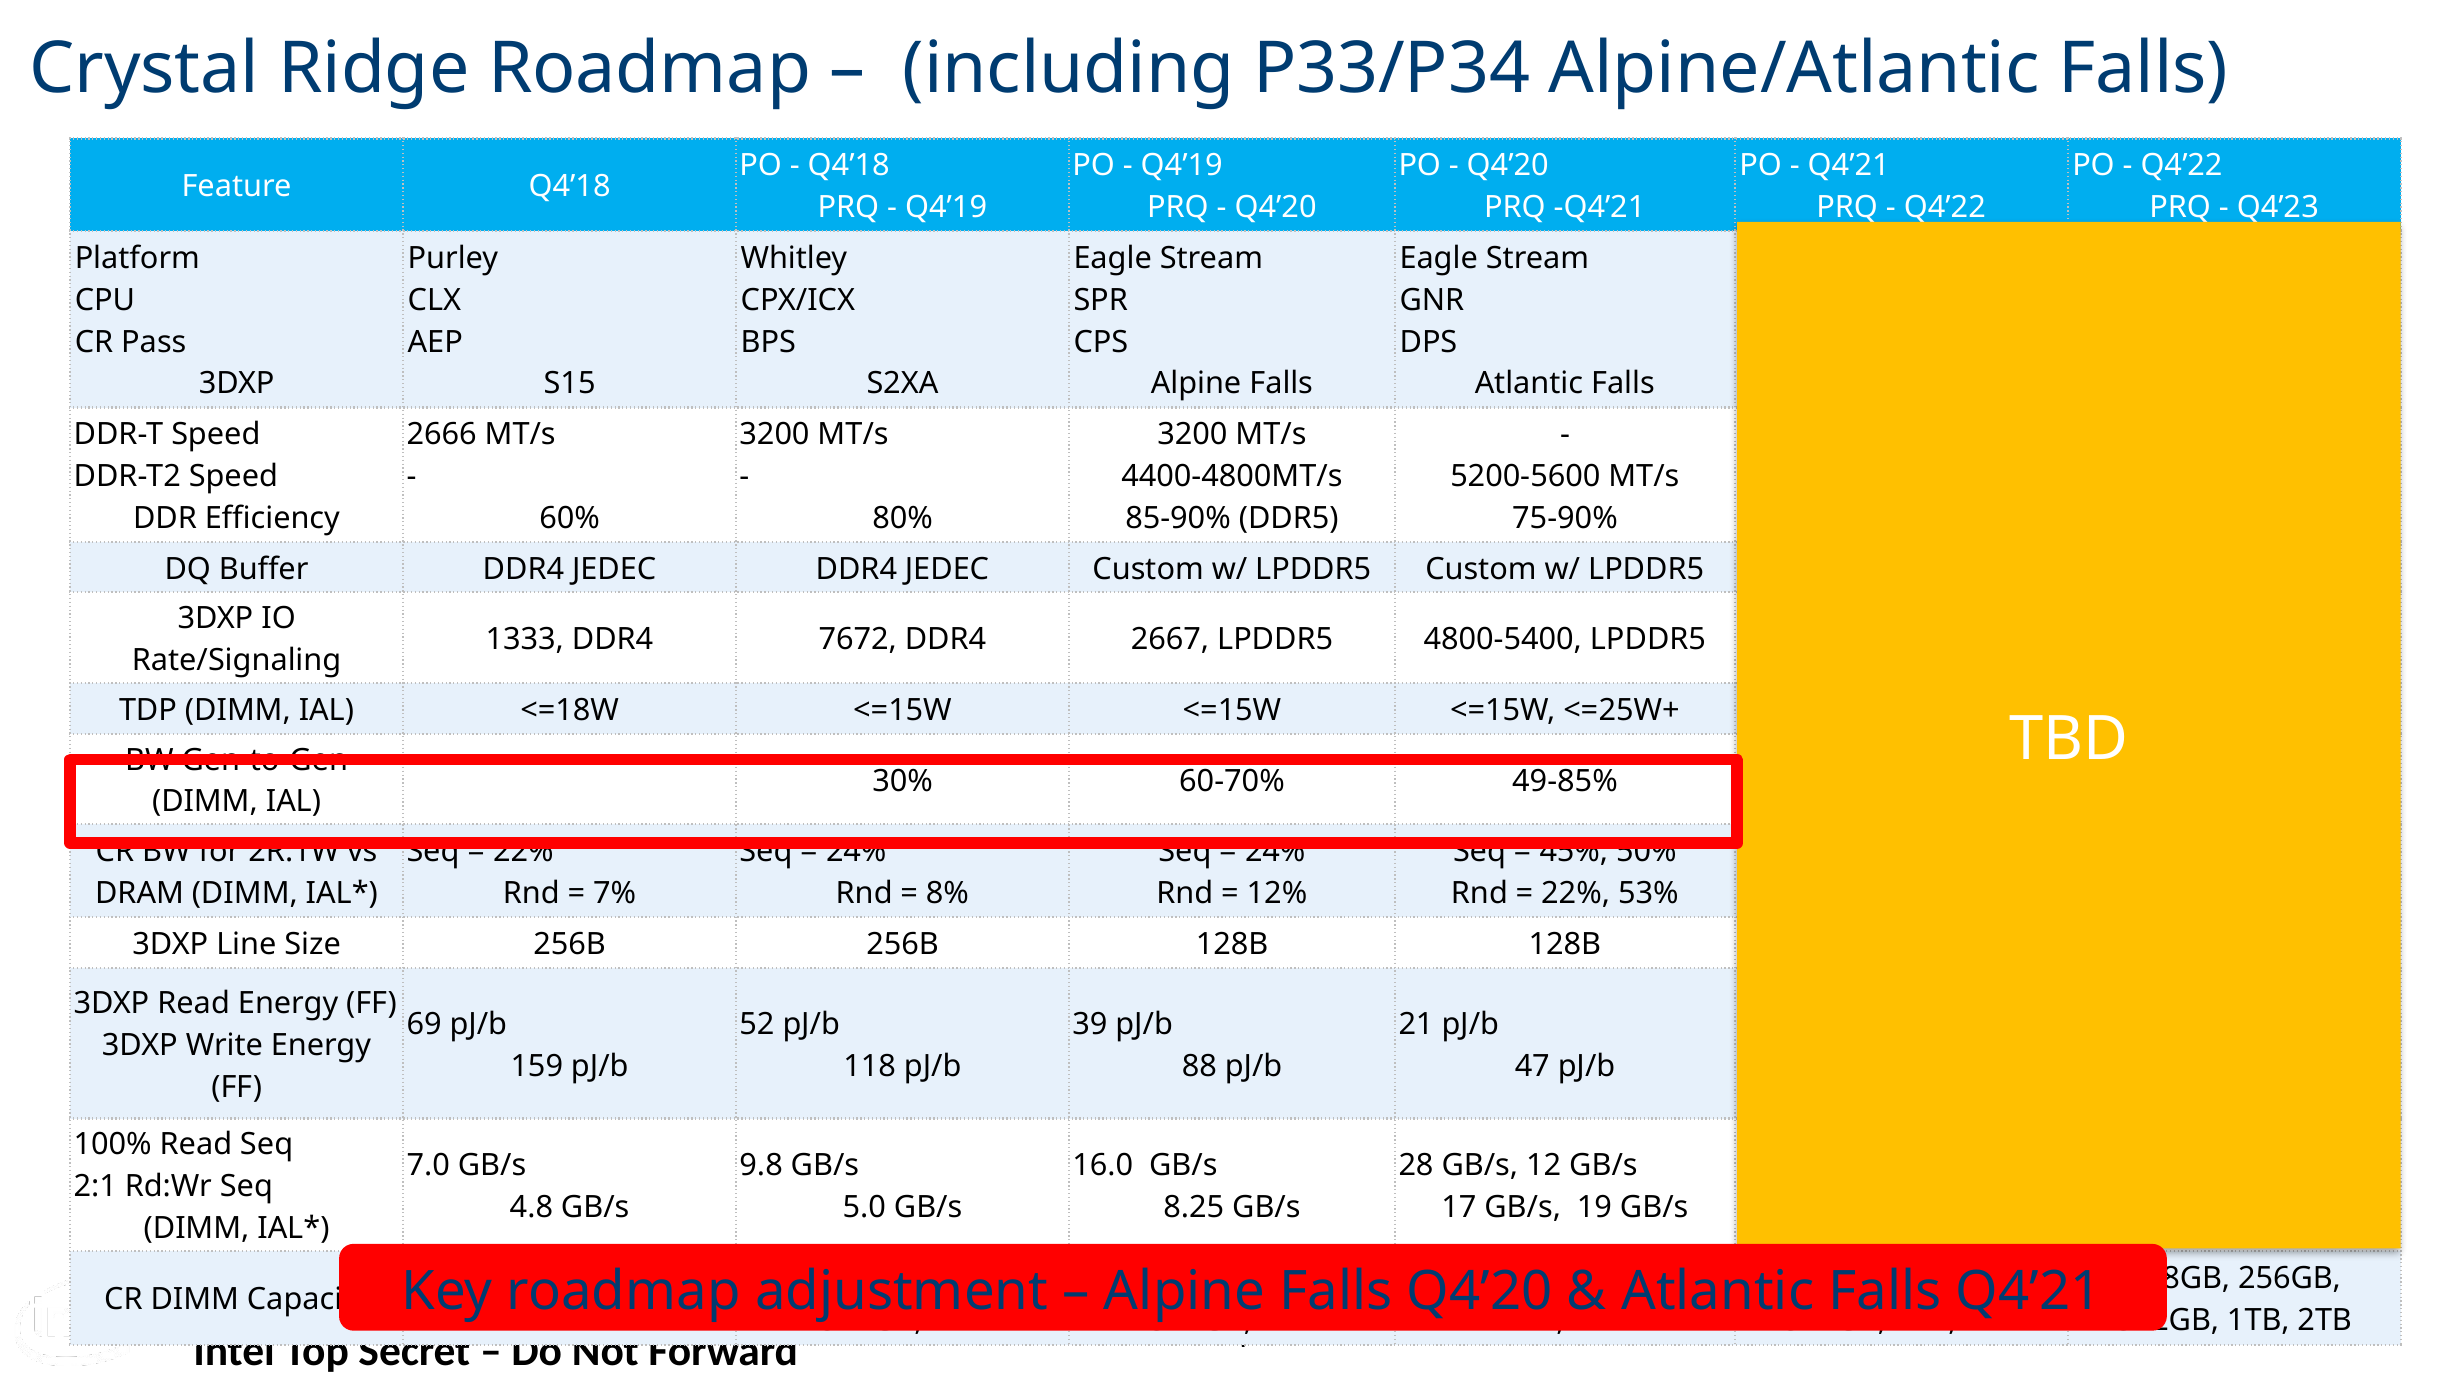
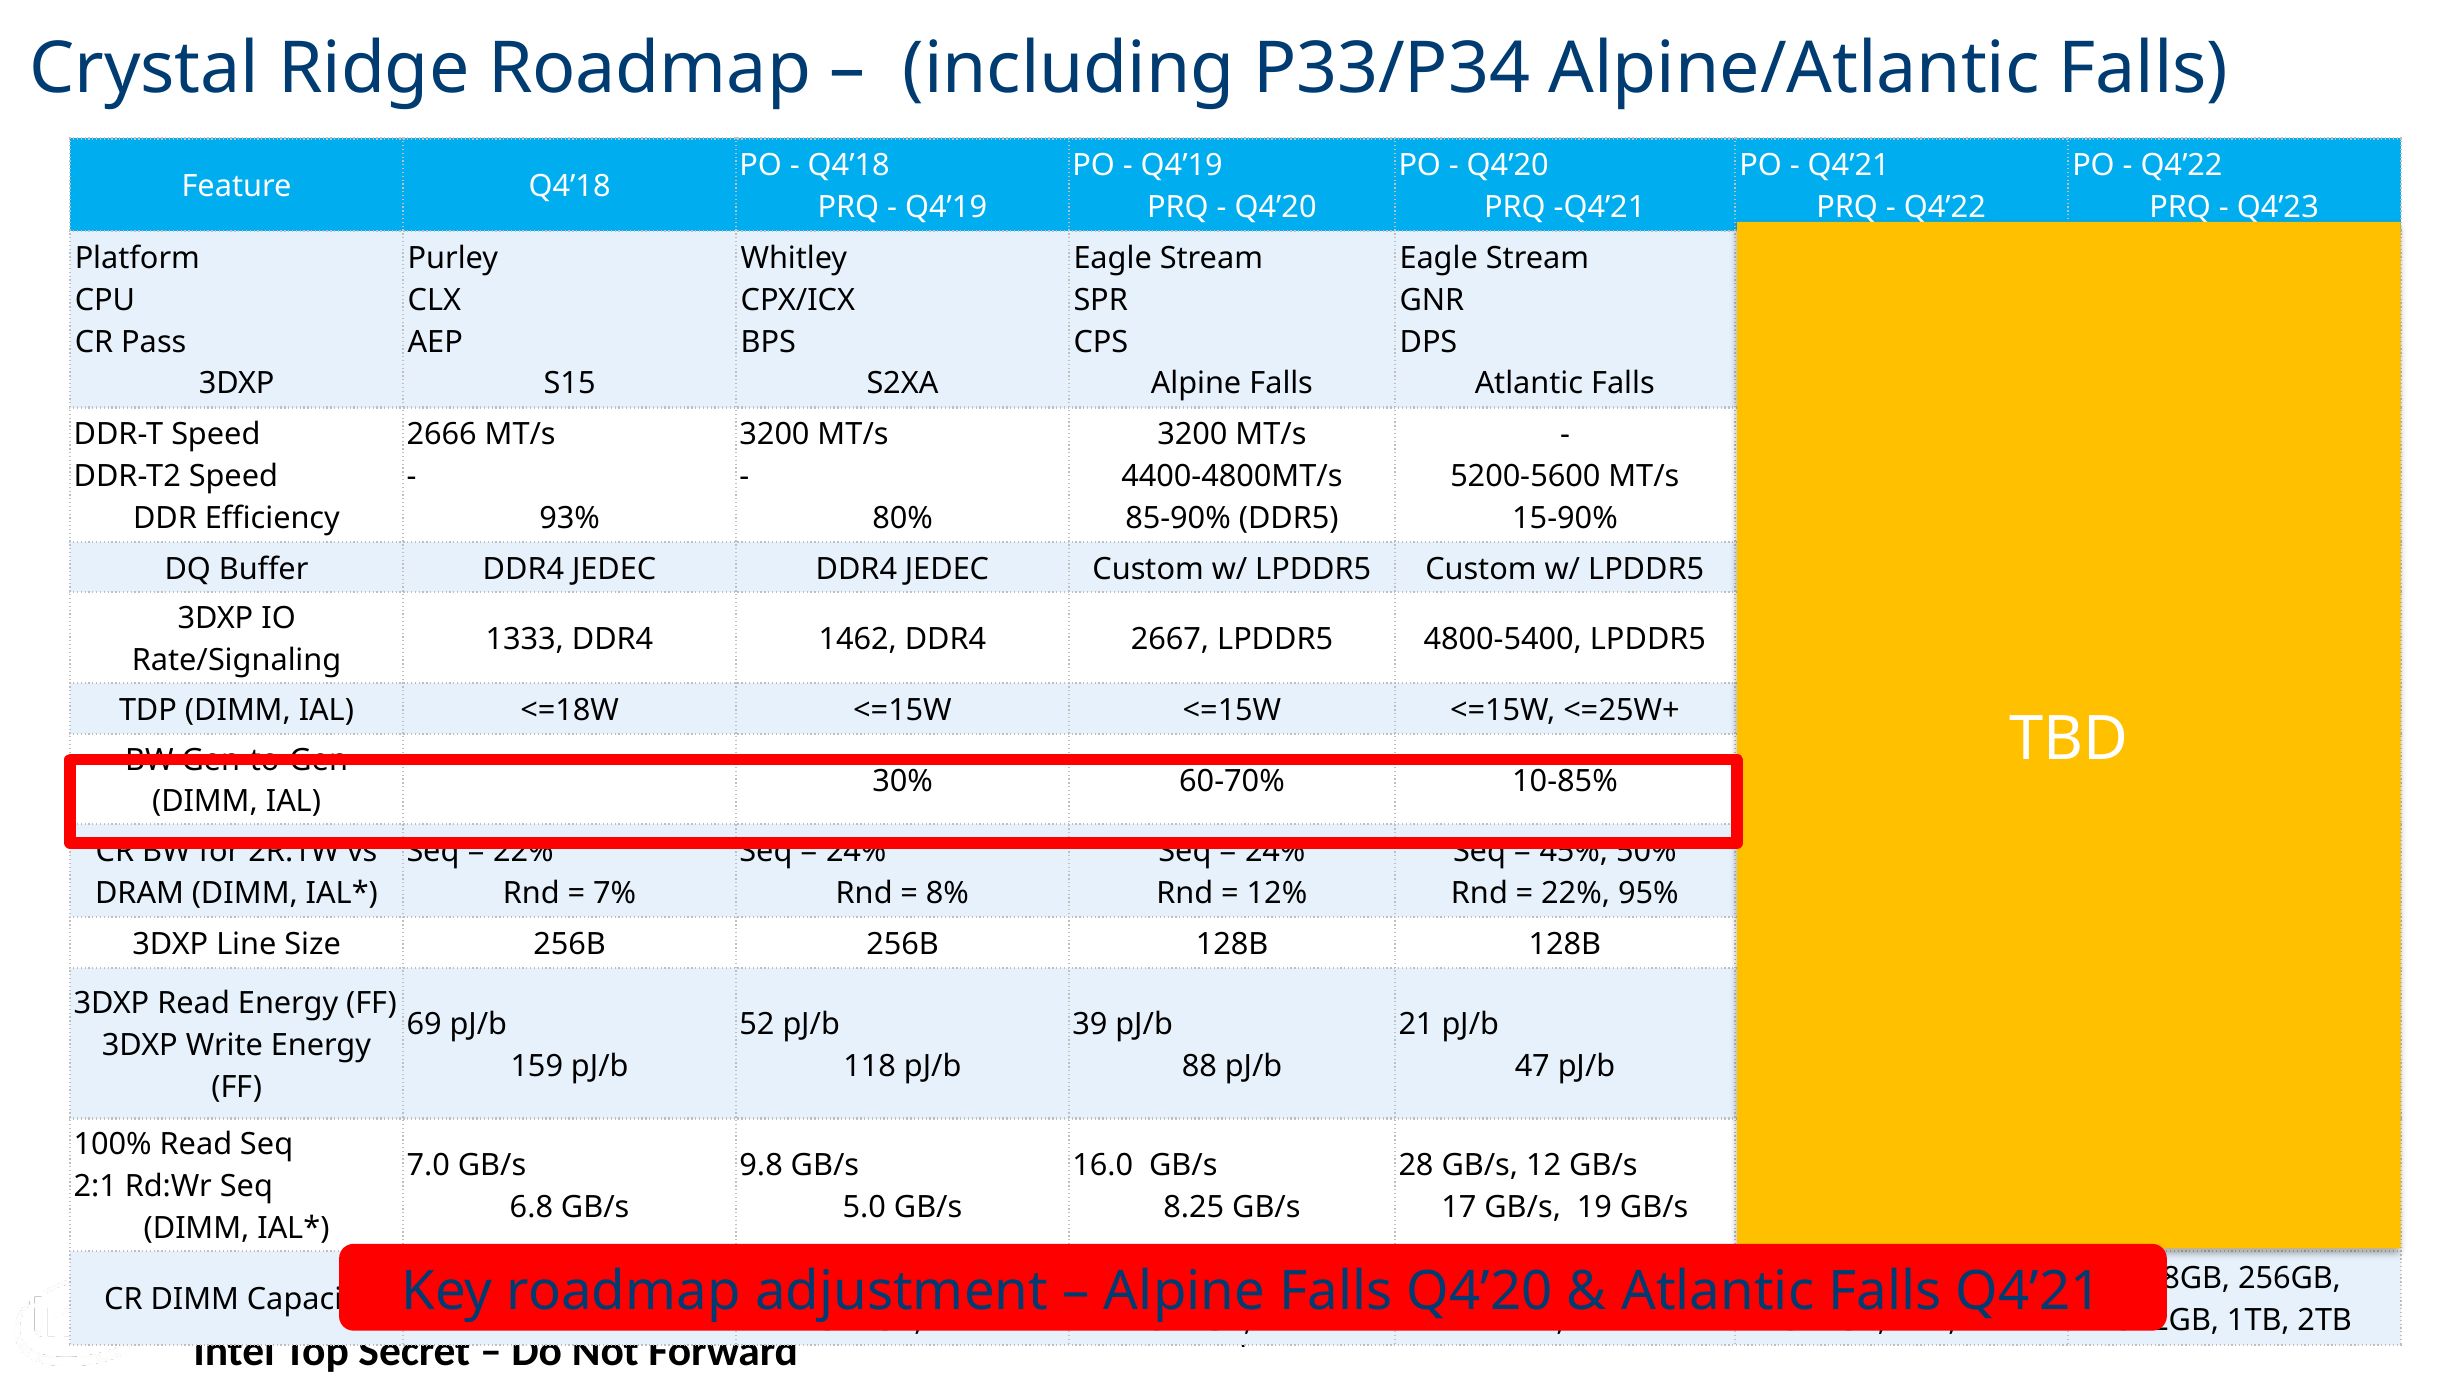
60%: 60% -> 93%
75-90%: 75-90% -> 15-90%
7672: 7672 -> 1462
49-85%: 49-85% -> 10-85%
53%: 53% -> 95%
4.8: 4.8 -> 6.8
